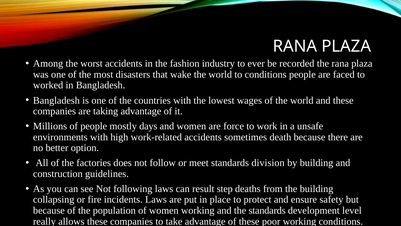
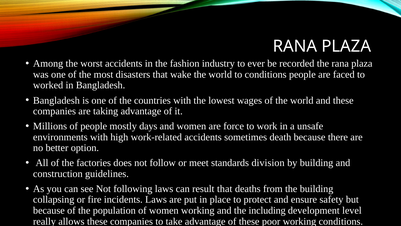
result step: step -> that
the standards: standards -> including
